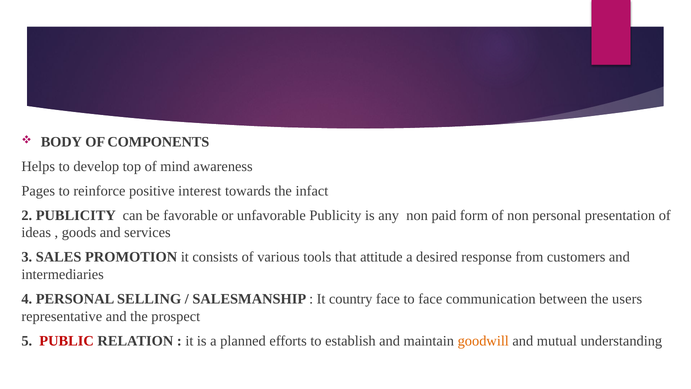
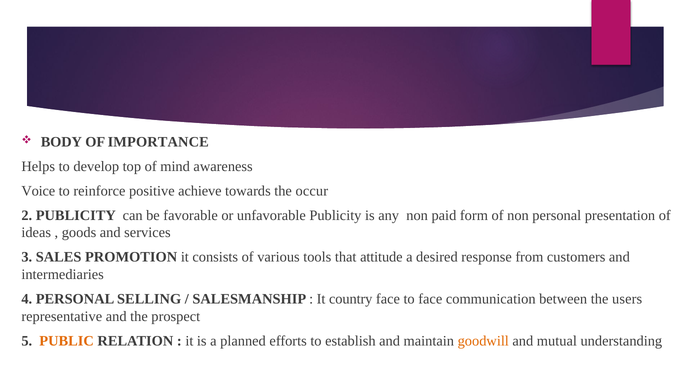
COMPONENTS: COMPONENTS -> IMPORTANCE
Pages: Pages -> Voice
interest: interest -> achieve
infact: infact -> occur
PUBLIC colour: red -> orange
